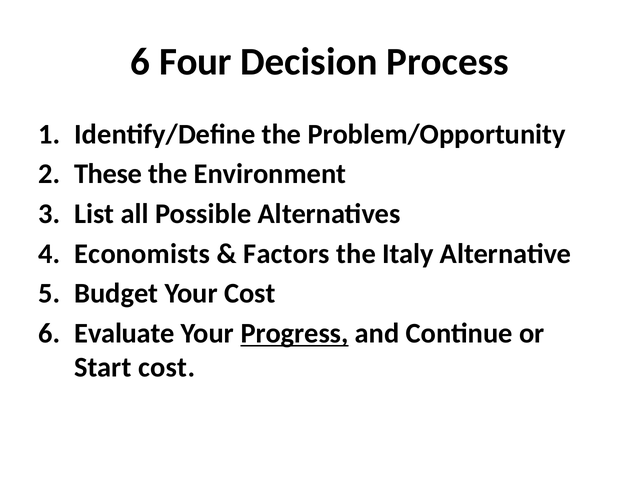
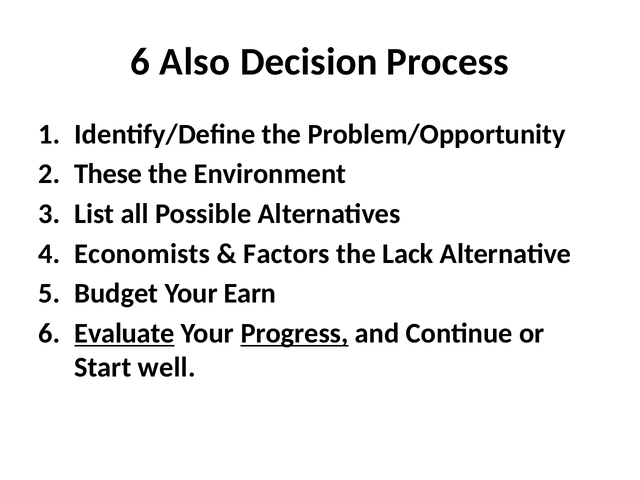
Four: Four -> Also
Italy: Italy -> Lack
Your Cost: Cost -> Earn
Evaluate underline: none -> present
Start cost: cost -> well
